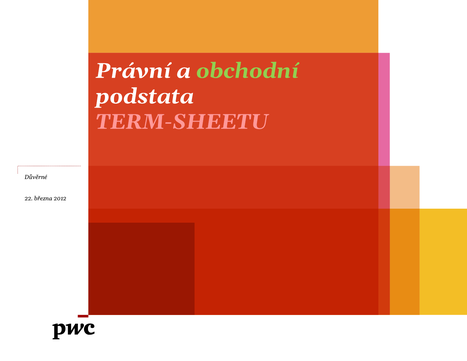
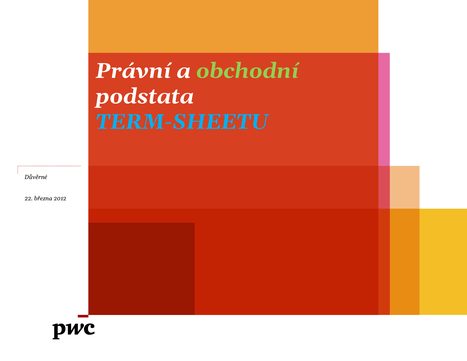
TERM-SHEETU colour: pink -> light blue
